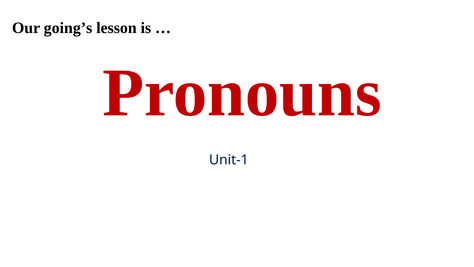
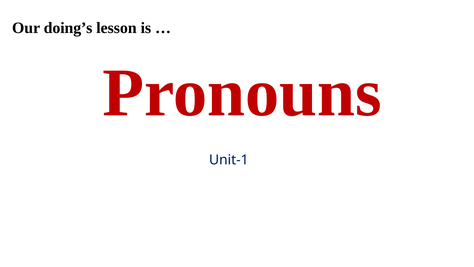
going’s: going’s -> doing’s
